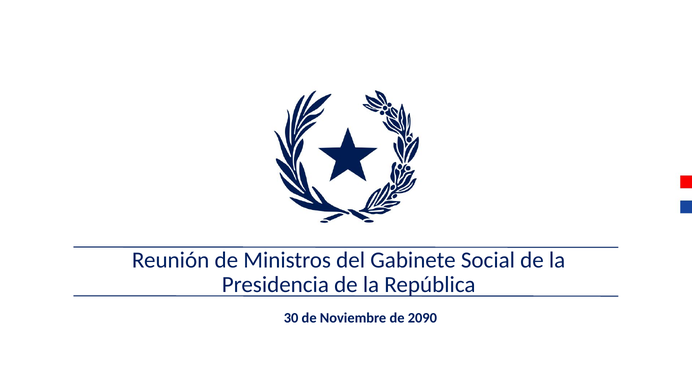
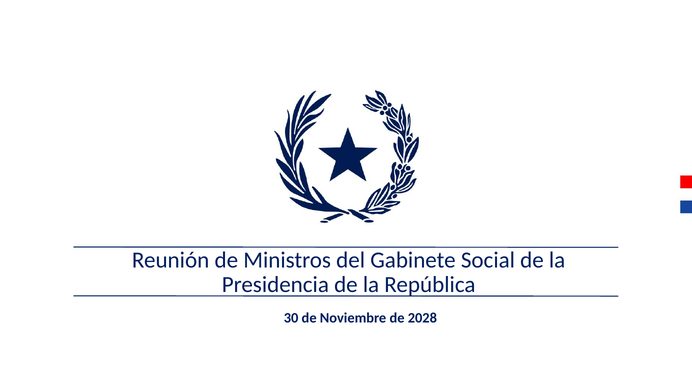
2090: 2090 -> 2028
